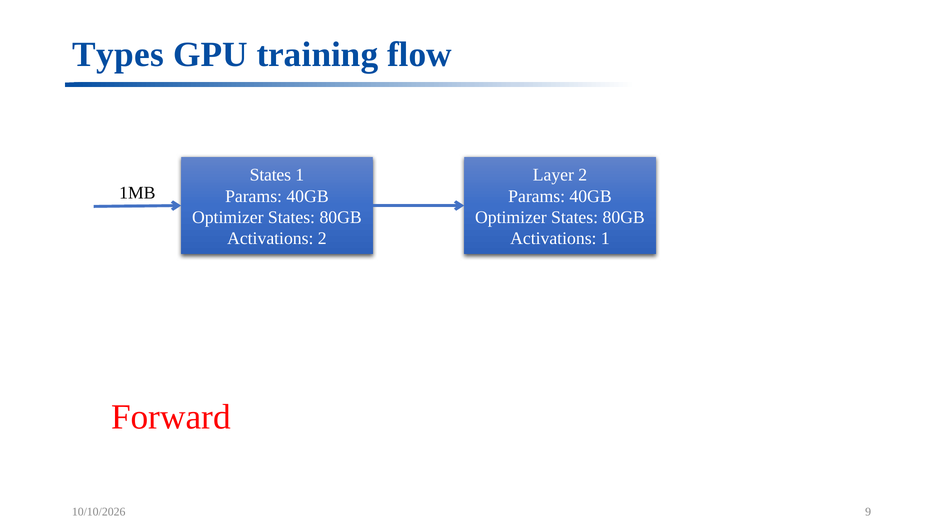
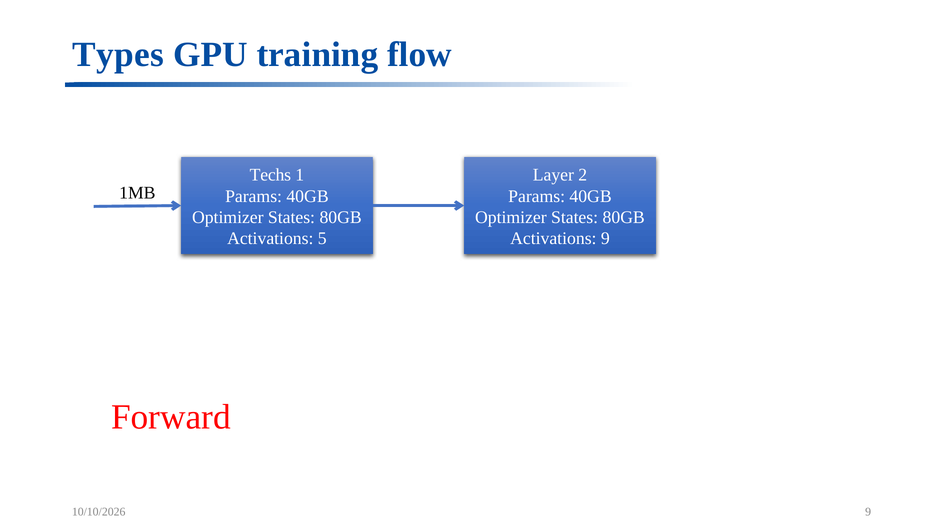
States at (270, 175): States -> Techs
Activations 2: 2 -> 5
Activations 1: 1 -> 9
